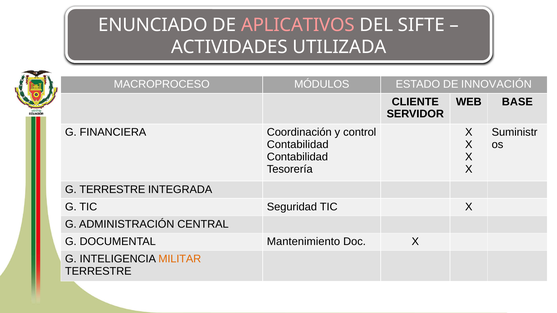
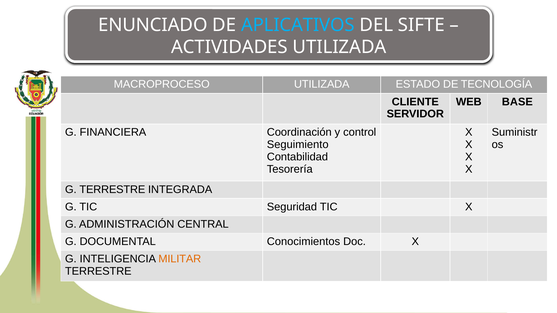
APLICATIVOS colour: pink -> light blue
MACROPROCESO MÓDULOS: MÓDULOS -> UTILIZADA
INNOVACIÓN: INNOVACIÓN -> TECNOLOGÍA
Contabilidad at (298, 145): Contabilidad -> Seguimiento
Mantenimiento: Mantenimiento -> Conocimientos
